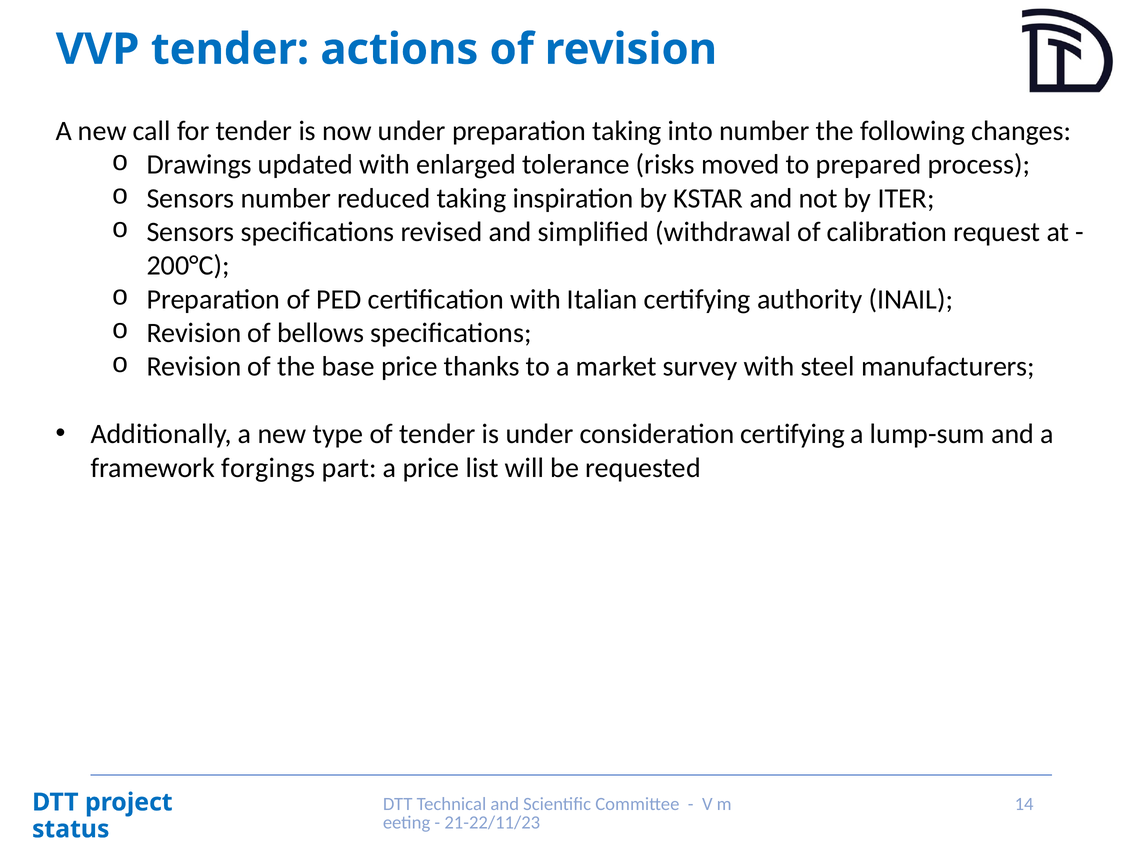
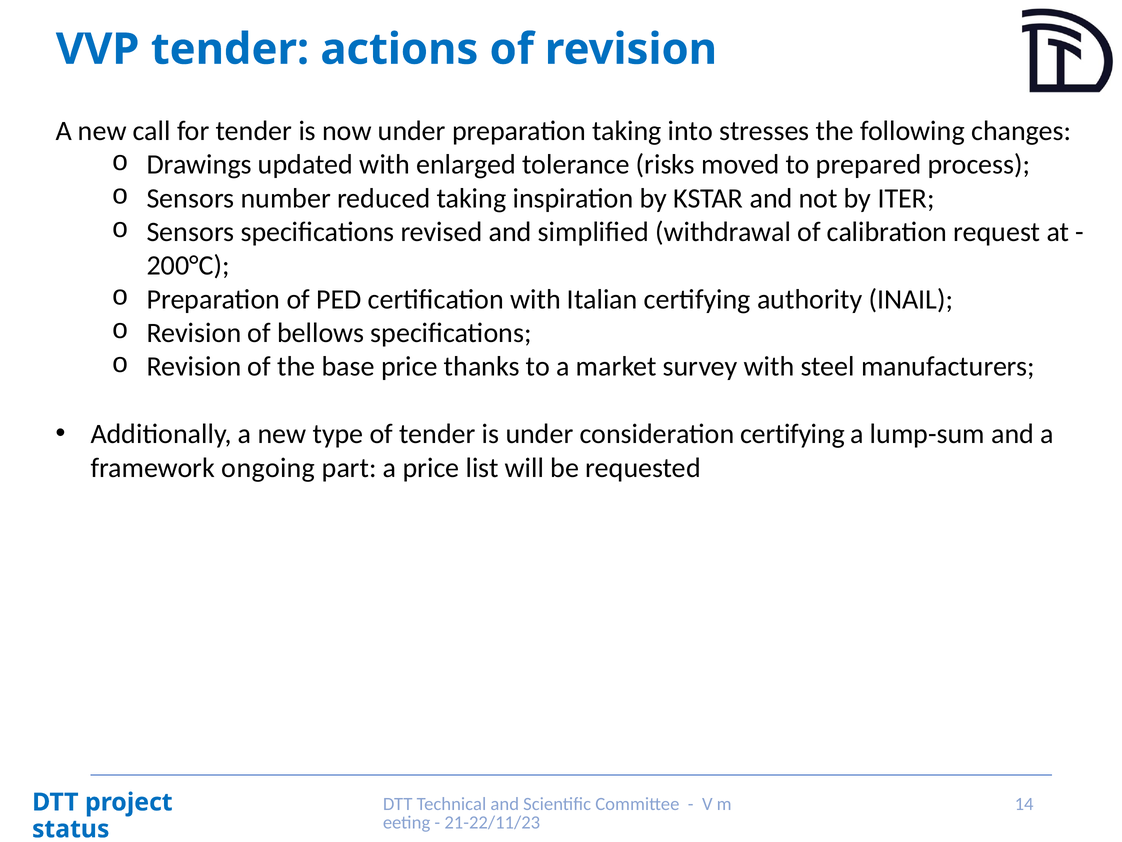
into number: number -> stresses
forgings: forgings -> ongoing
